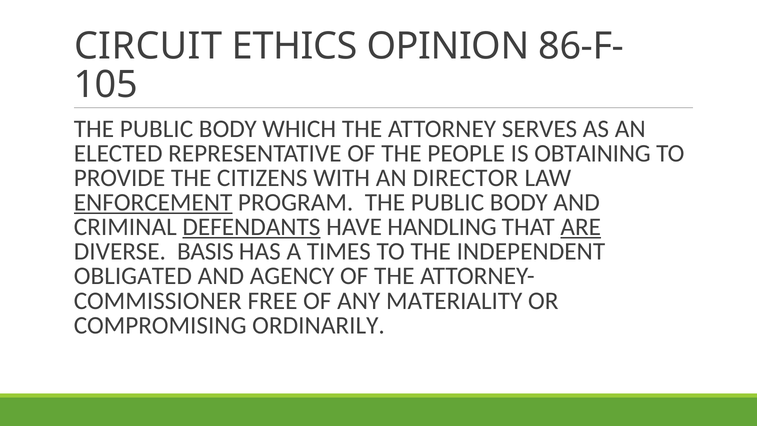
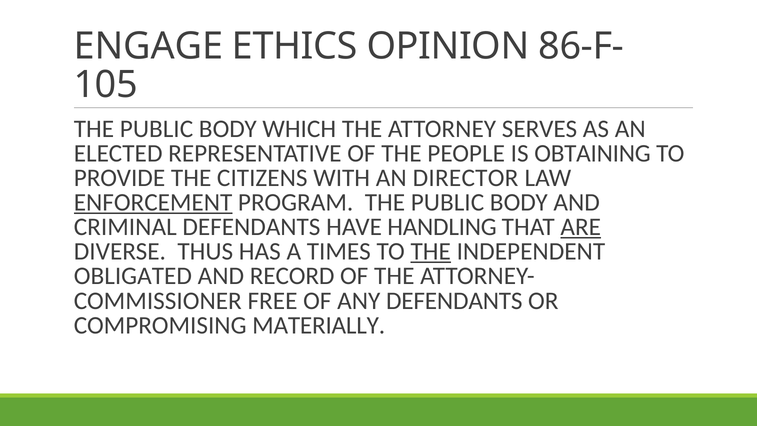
CIRCUIT: CIRCUIT -> ENGAGE
DEFENDANTS at (251, 227) underline: present -> none
BASIS: BASIS -> THUS
THE at (431, 251) underline: none -> present
AGENCY: AGENCY -> RECORD
ANY MATERIALITY: MATERIALITY -> DEFENDANTS
ORDINARILY: ORDINARILY -> MATERIALLY
